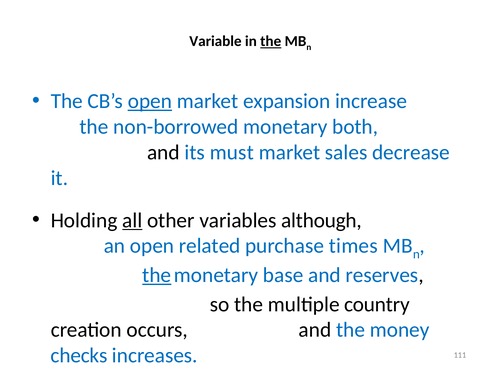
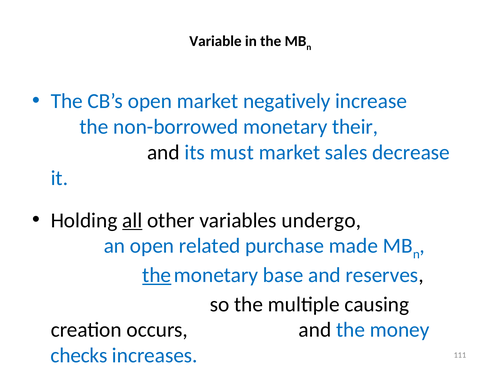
the at (271, 41) underline: present -> none
open at (150, 101) underline: present -> none
expansion: expansion -> negatively
both: both -> their
although: although -> undergo
times: times -> made
country: country -> causing
